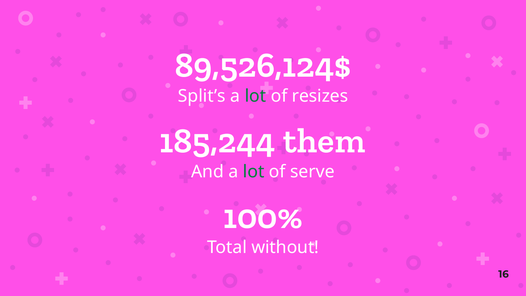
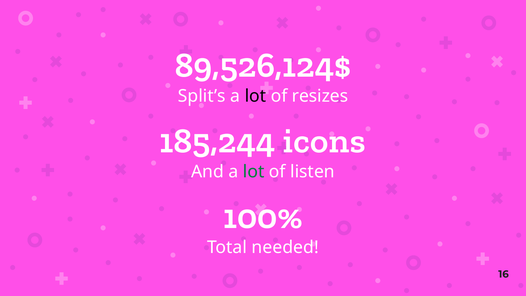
lot at (255, 96) colour: green -> black
them: them -> icons
serve: serve -> listen
without: without -> needed
